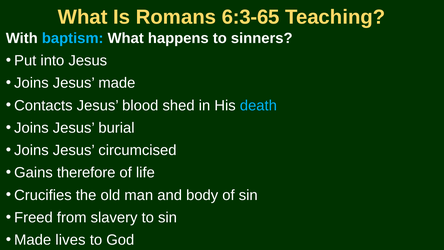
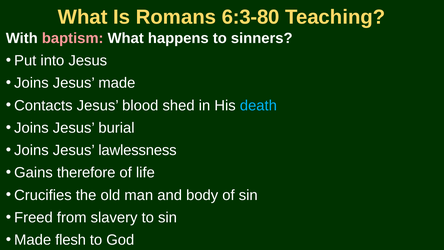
6:3-65: 6:3-65 -> 6:3-80
baptism colour: light blue -> pink
circumcised: circumcised -> lawlessness
lives: lives -> flesh
